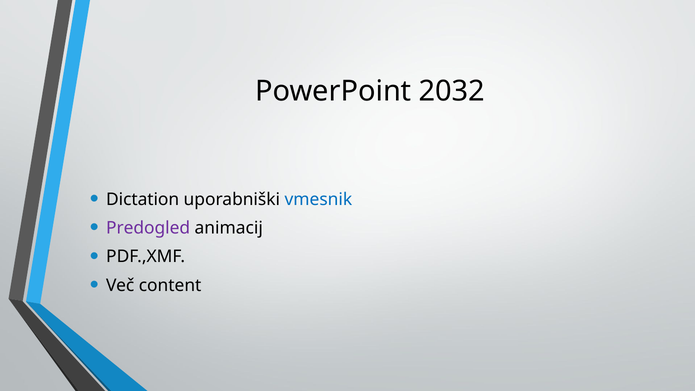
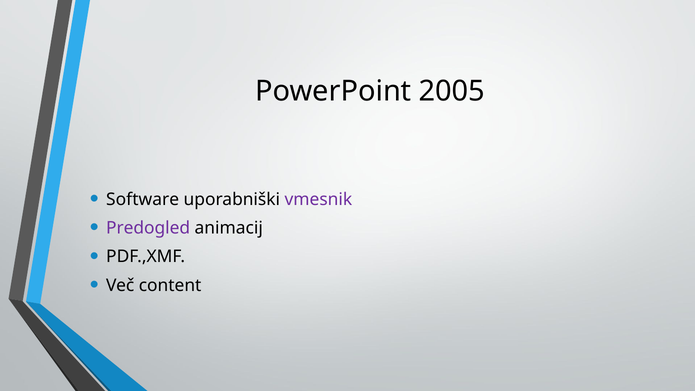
2032: 2032 -> 2005
Dictation: Dictation -> Software
vmesnik colour: blue -> purple
